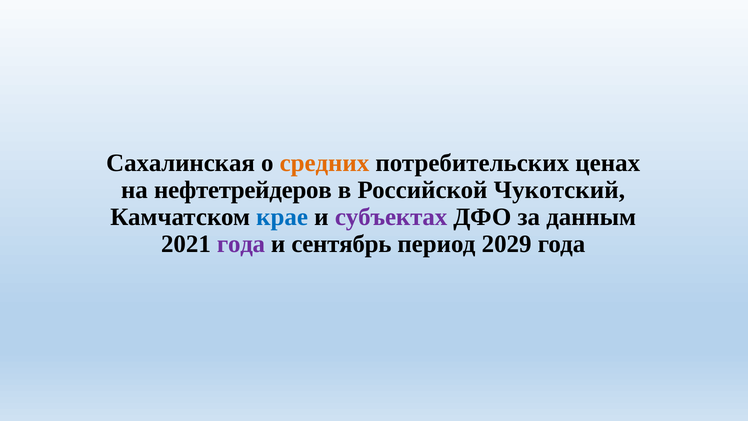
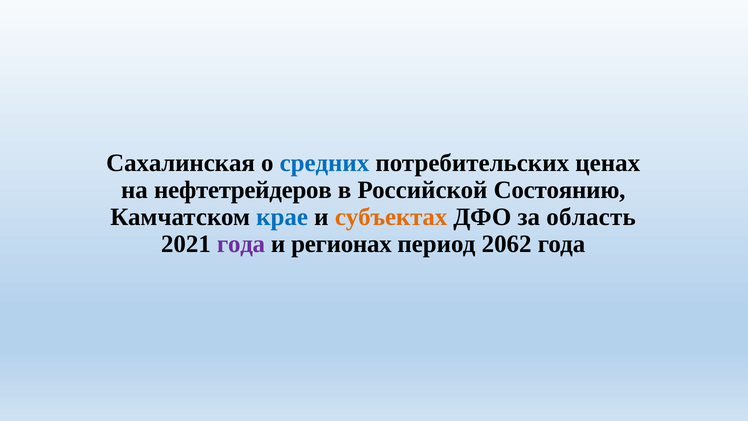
средних colour: orange -> blue
Чукотский: Чукотский -> Состоянию
субъектах colour: purple -> orange
данным: данным -> область
сентябрь: сентябрь -> регионах
2029: 2029 -> 2062
